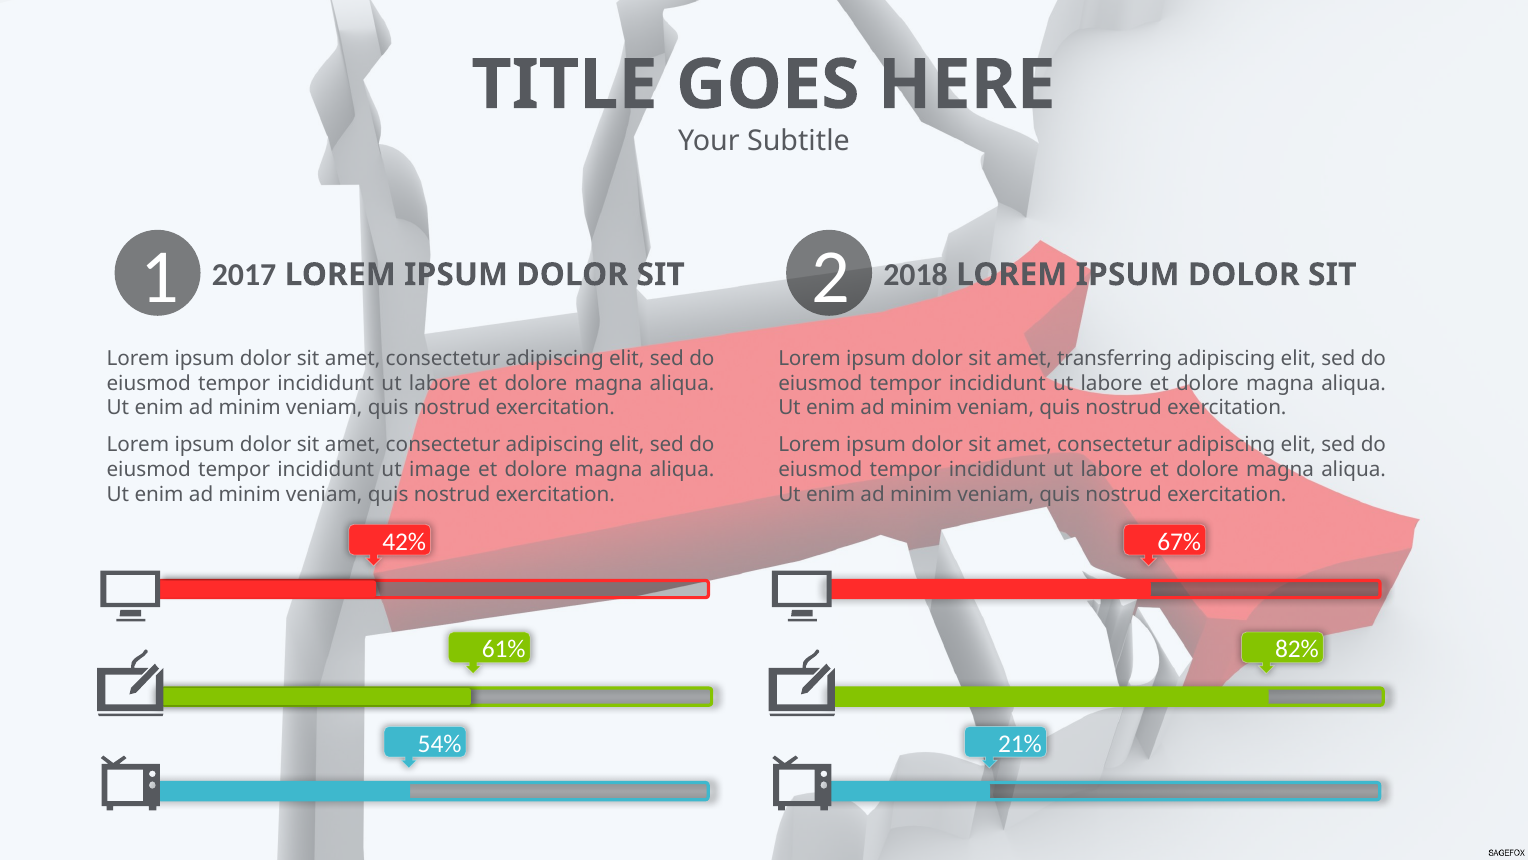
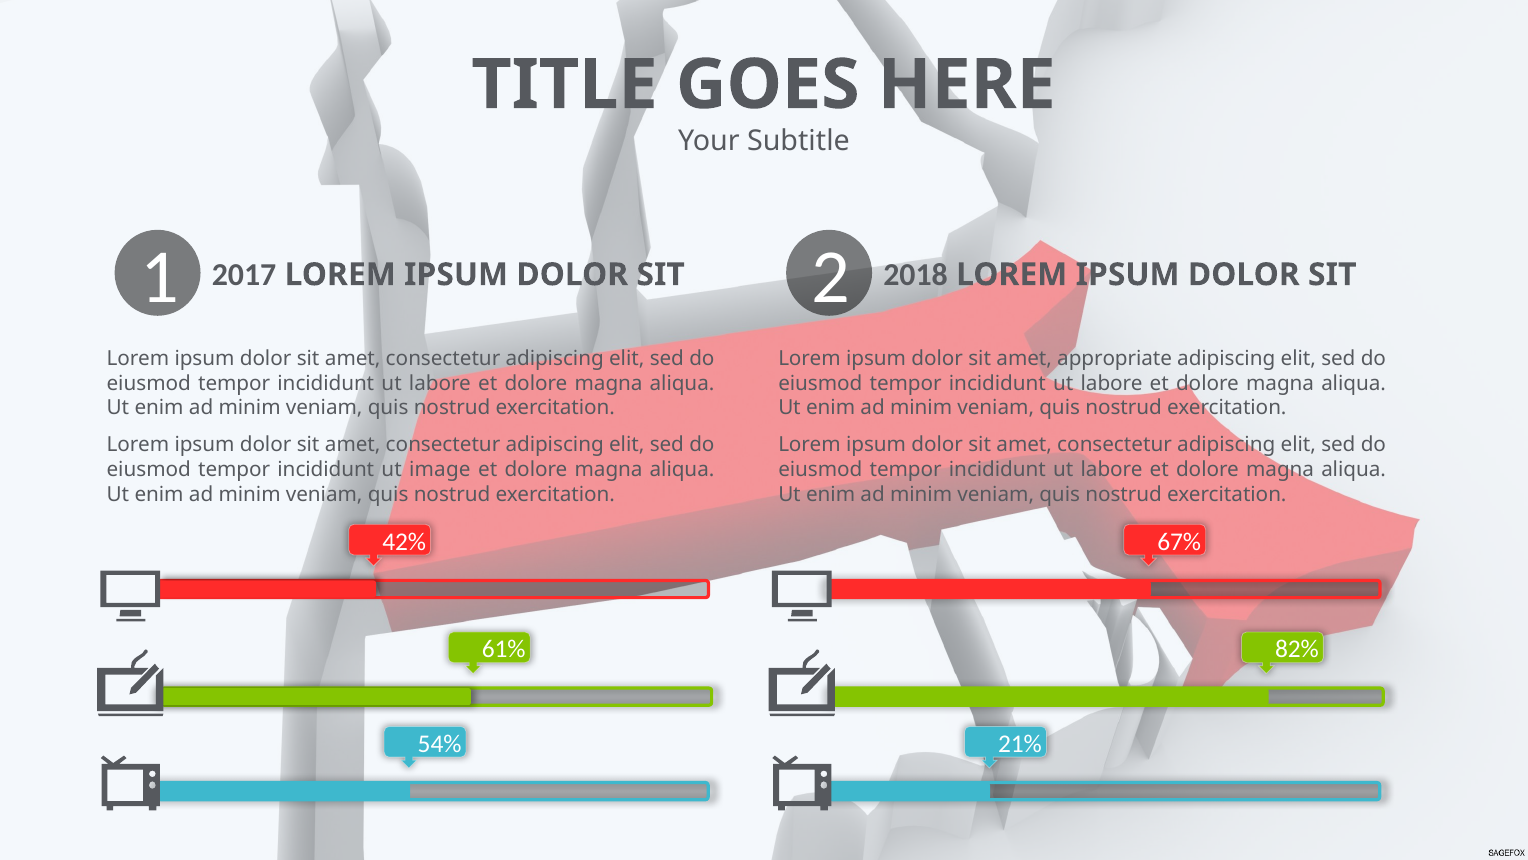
transferring: transferring -> appropriate
